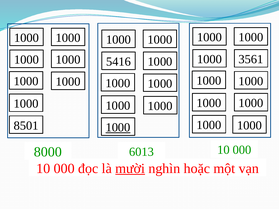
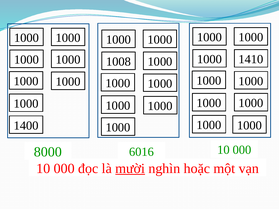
3561: 3561 -> 1410
5416: 5416 -> 1008
8501: 8501 -> 1400
1000 at (118, 128) underline: present -> none
6013: 6013 -> 6016
